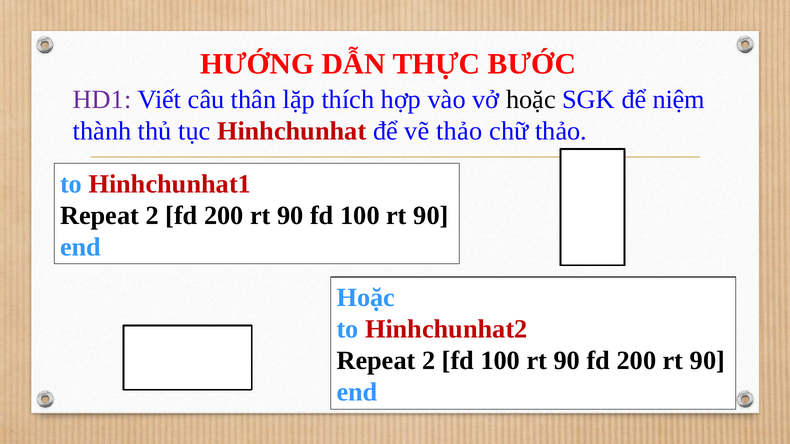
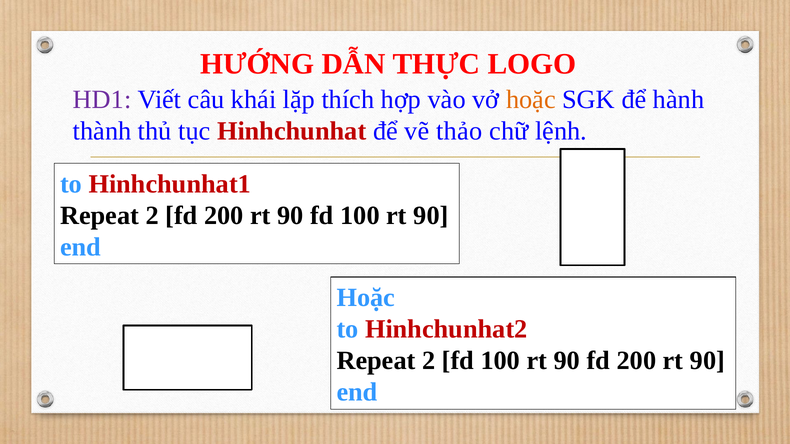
BƯỚC: BƯỚC -> LOGO
thân: thân -> khái
hoặc at (531, 100) colour: black -> orange
niệm: niệm -> hành
chữ thảo: thảo -> lệnh
